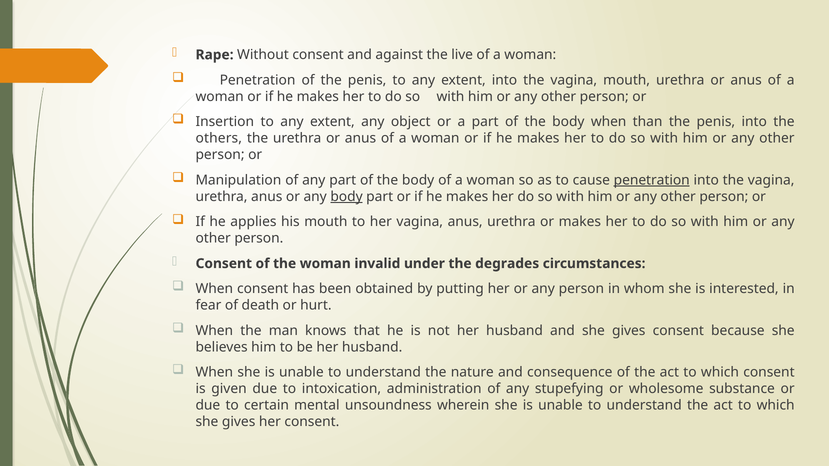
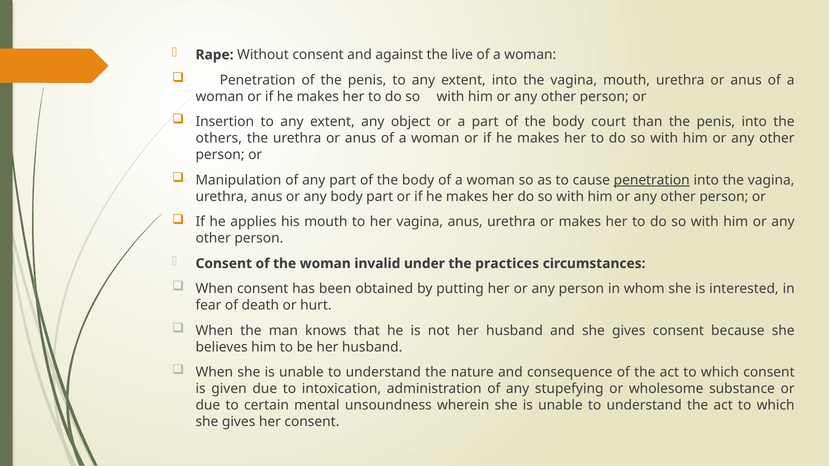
body when: when -> court
body at (347, 197) underline: present -> none
degrades: degrades -> practices
